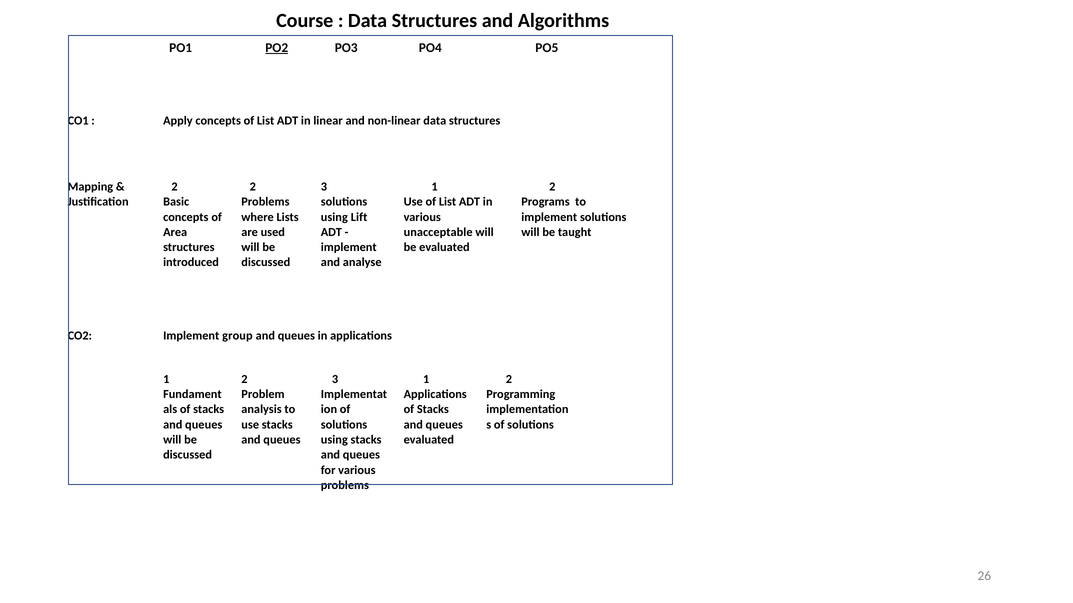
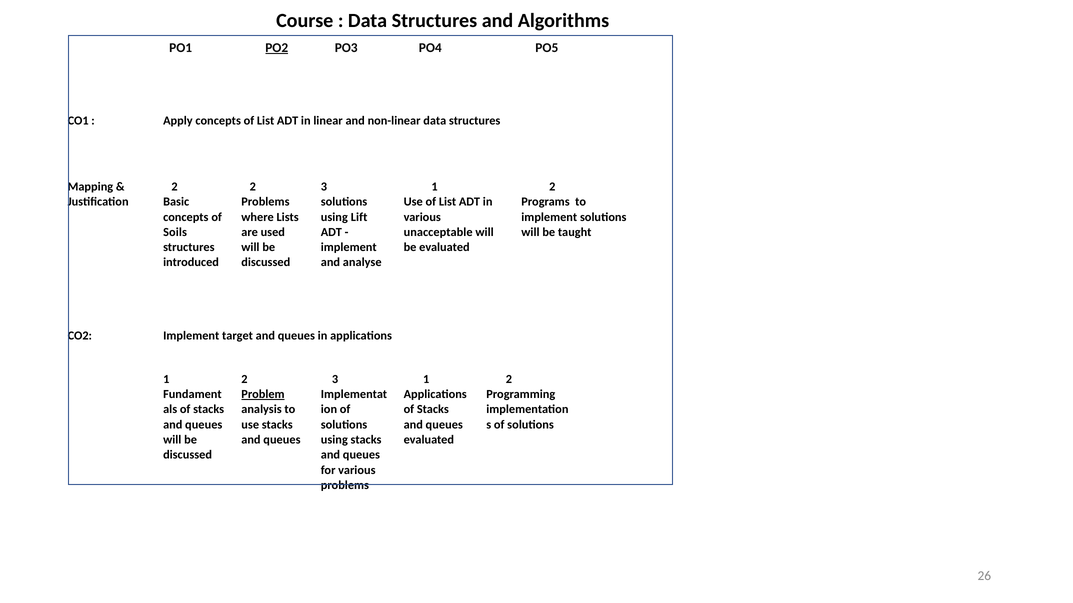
Area: Area -> Soils
group: group -> target
Problem underline: none -> present
